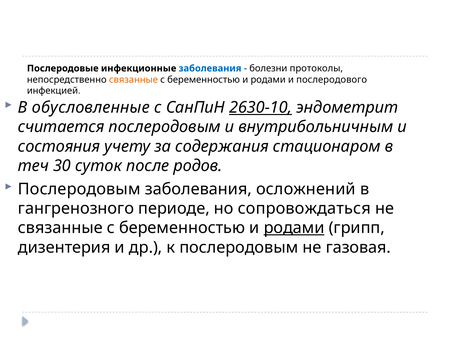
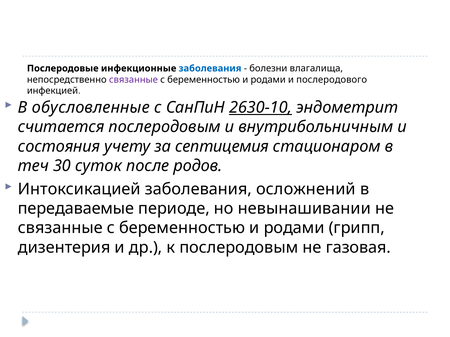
протоколы: протоколы -> влагалища
связанные at (133, 80) colour: orange -> purple
содержания: содержания -> септицемия
Послеродовым at (79, 189): Послеродовым -> Интоксикацией
гангренозного: гангренозного -> передаваемые
сопровождаться: сопровождаться -> невынашивании
родами at (294, 228) underline: present -> none
